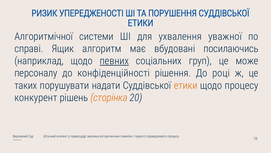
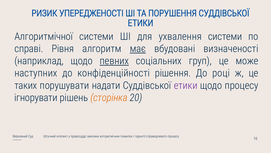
ухвалення уважної: уважної -> системи
Ящик: Ящик -> Рівня
має underline: none -> present
посилаючись: посилаючись -> визначеності
персоналу: персоналу -> наступних
етики at (186, 85) colour: orange -> purple
конкурент: конкурент -> ігнорувати
